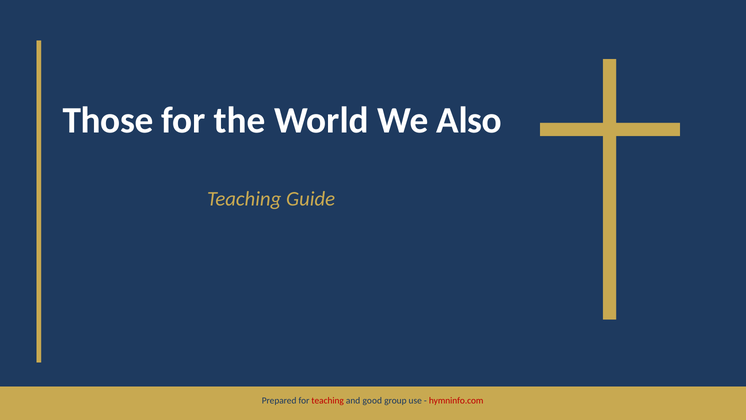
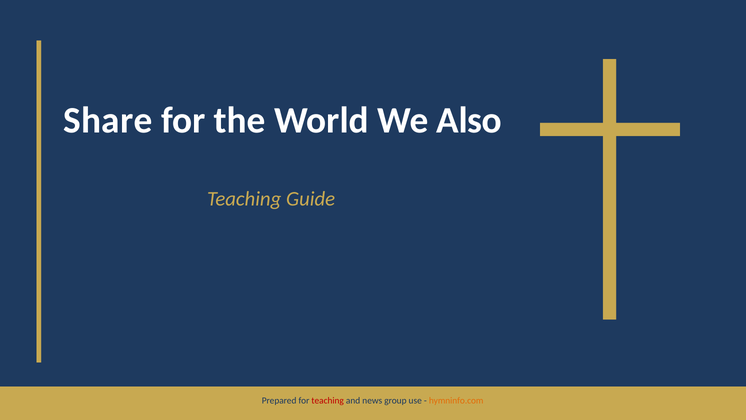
Those: Those -> Share
good: good -> news
hymninfo.com colour: red -> orange
